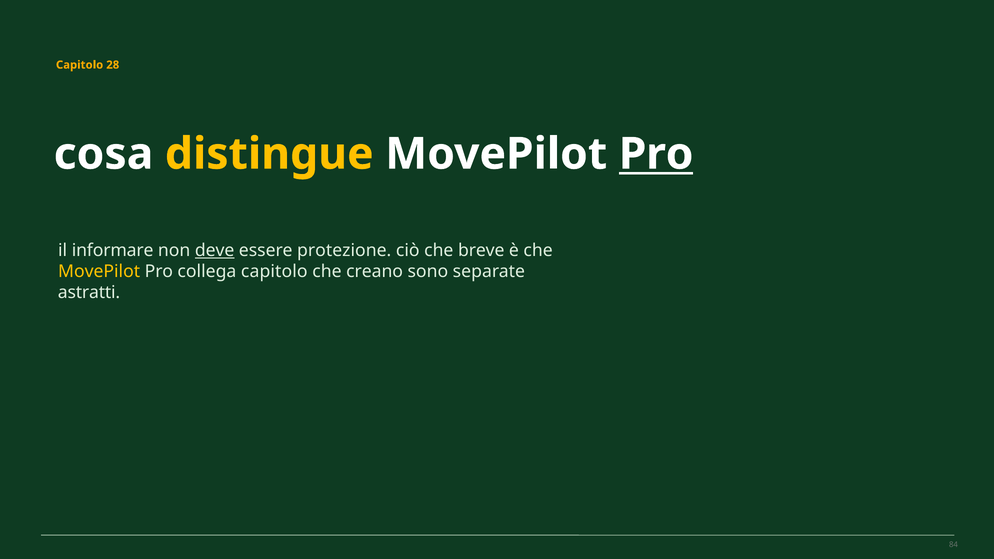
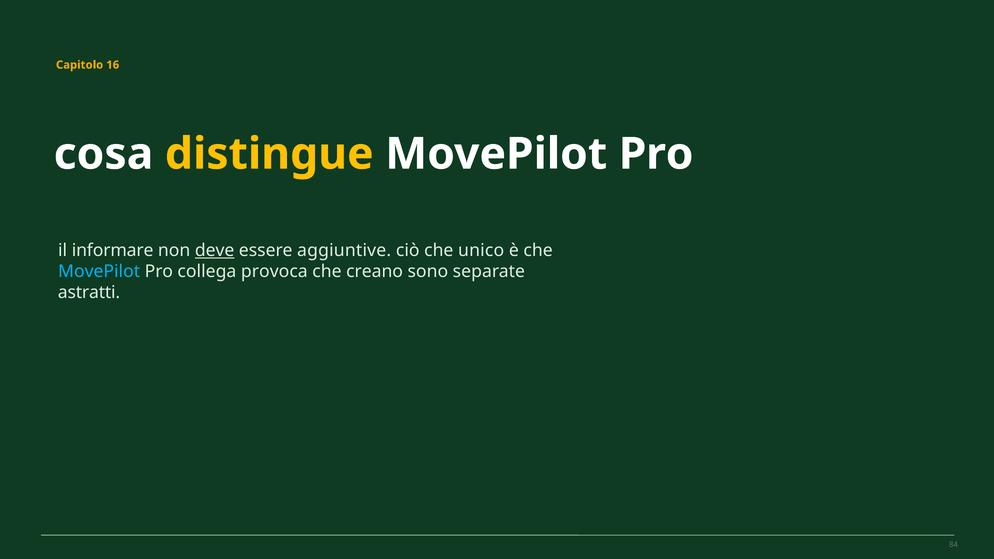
28: 28 -> 16
Pro at (656, 154) underline: present -> none
protezione: protezione -> aggiuntive
breve: breve -> unico
MovePilot at (99, 272) colour: yellow -> light blue
collega capitolo: capitolo -> provoca
